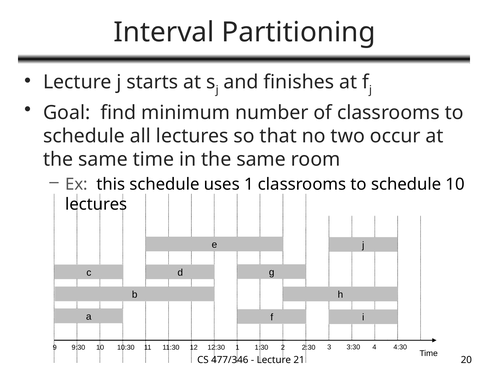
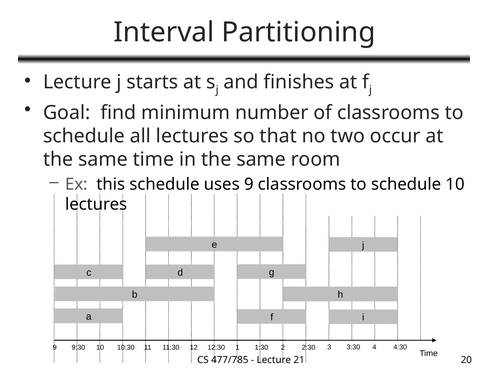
uses 1: 1 -> 9
477/346: 477/346 -> 477/785
